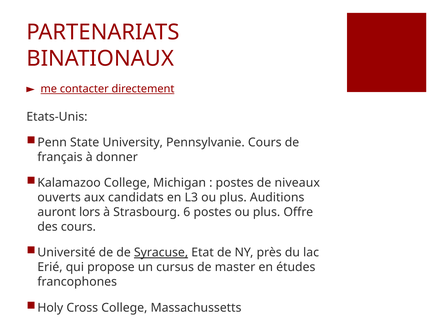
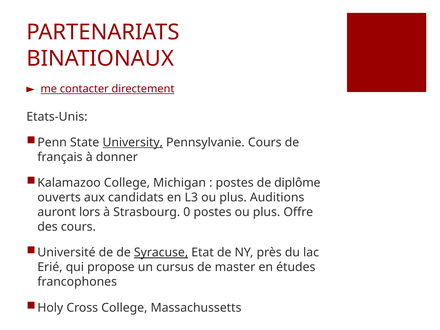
University underline: none -> present
niveaux: niveaux -> diplôme
6: 6 -> 0
